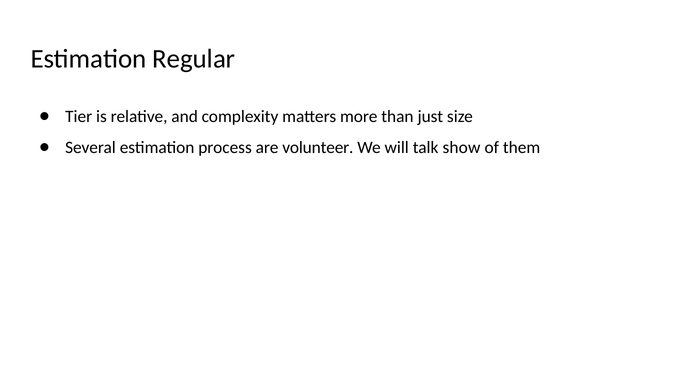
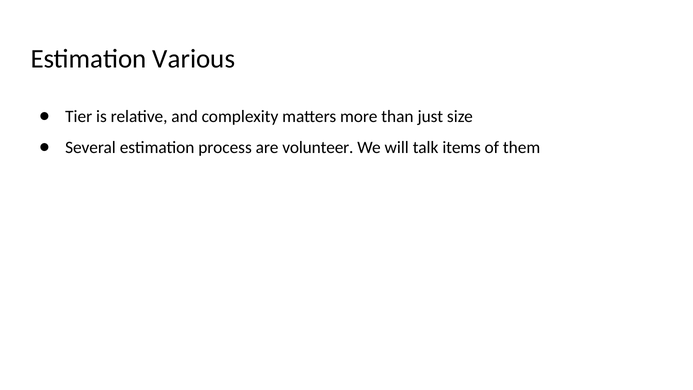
Regular: Regular -> Various
show: show -> items
